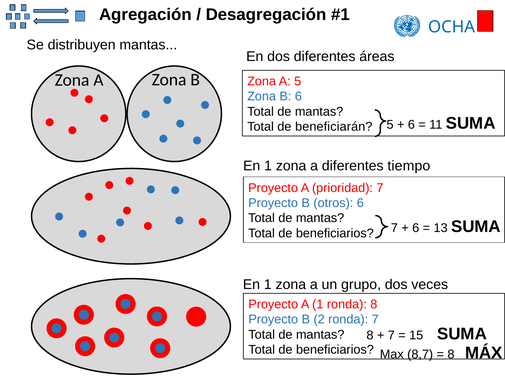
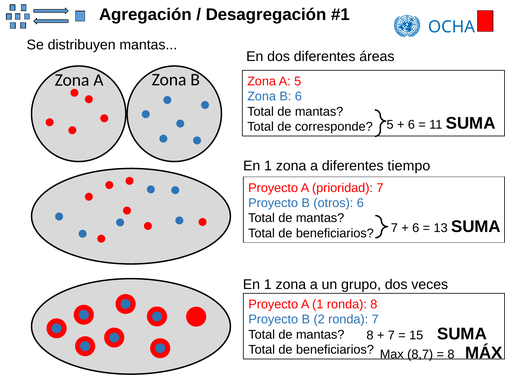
beneficiarán: beneficiarán -> corresponde
